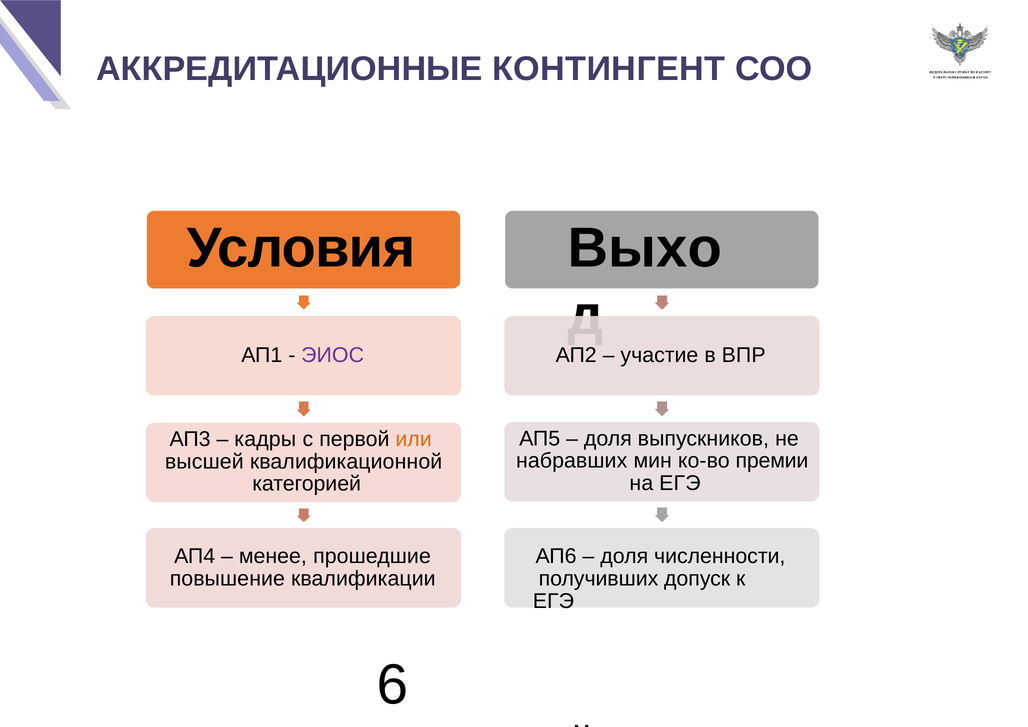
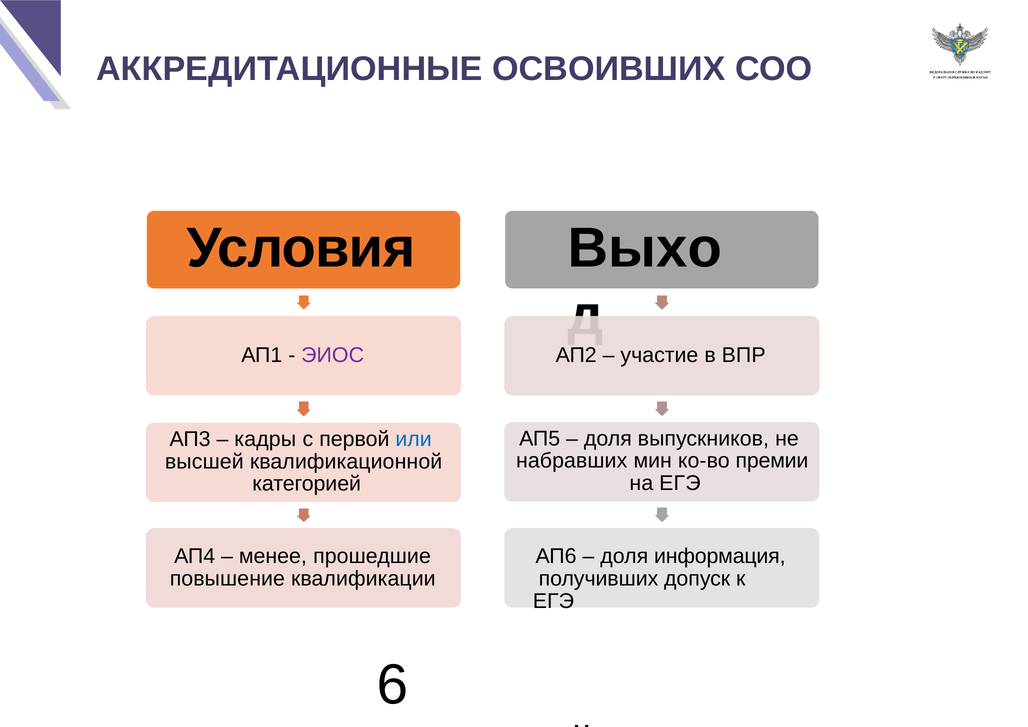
КОНТИНГЕНТ: КОНТИНГЕНТ -> ОСВОИВШИХ
или colour: orange -> blue
численности: численности -> информация
